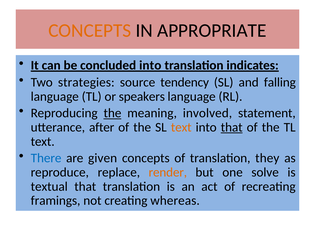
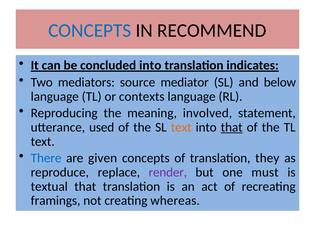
CONCEPTS at (90, 30) colour: orange -> blue
APPROPRIATE: APPROPRIATE -> RECOMMEND
strategies: strategies -> mediators
tendency: tendency -> mediator
falling: falling -> below
speakers: speakers -> contexts
the at (112, 113) underline: present -> none
after: after -> used
render colour: orange -> purple
solve: solve -> must
